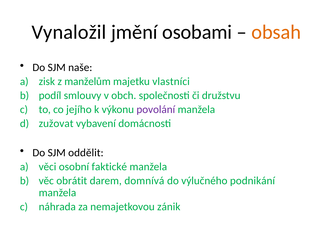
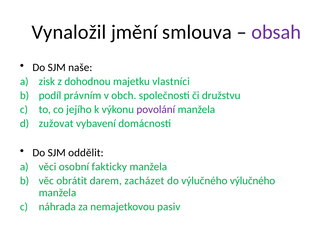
osobami: osobami -> smlouva
obsah colour: orange -> purple
manželům: manželům -> dohodnou
smlouvy: smlouvy -> právním
faktické: faktické -> fakticky
domnívá: domnívá -> zacházet
výlučného podnikání: podnikání -> výlučného
zánik: zánik -> pasiv
